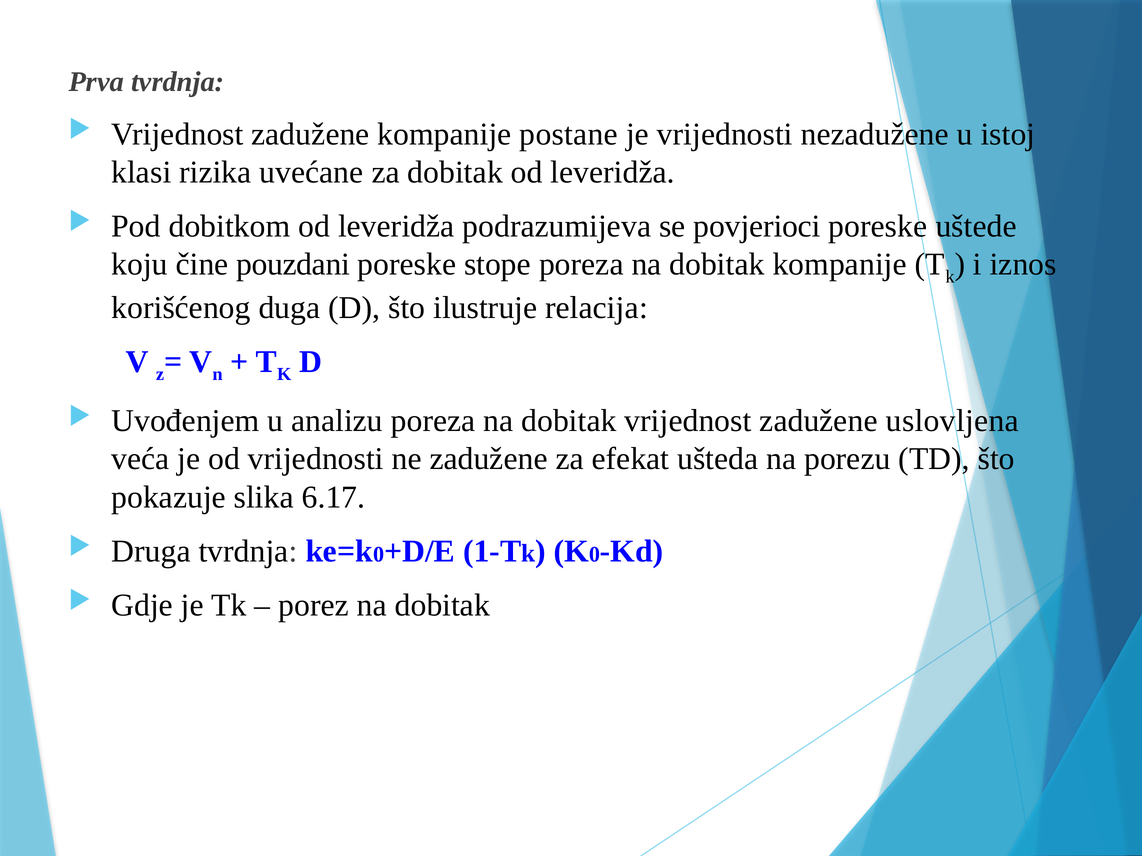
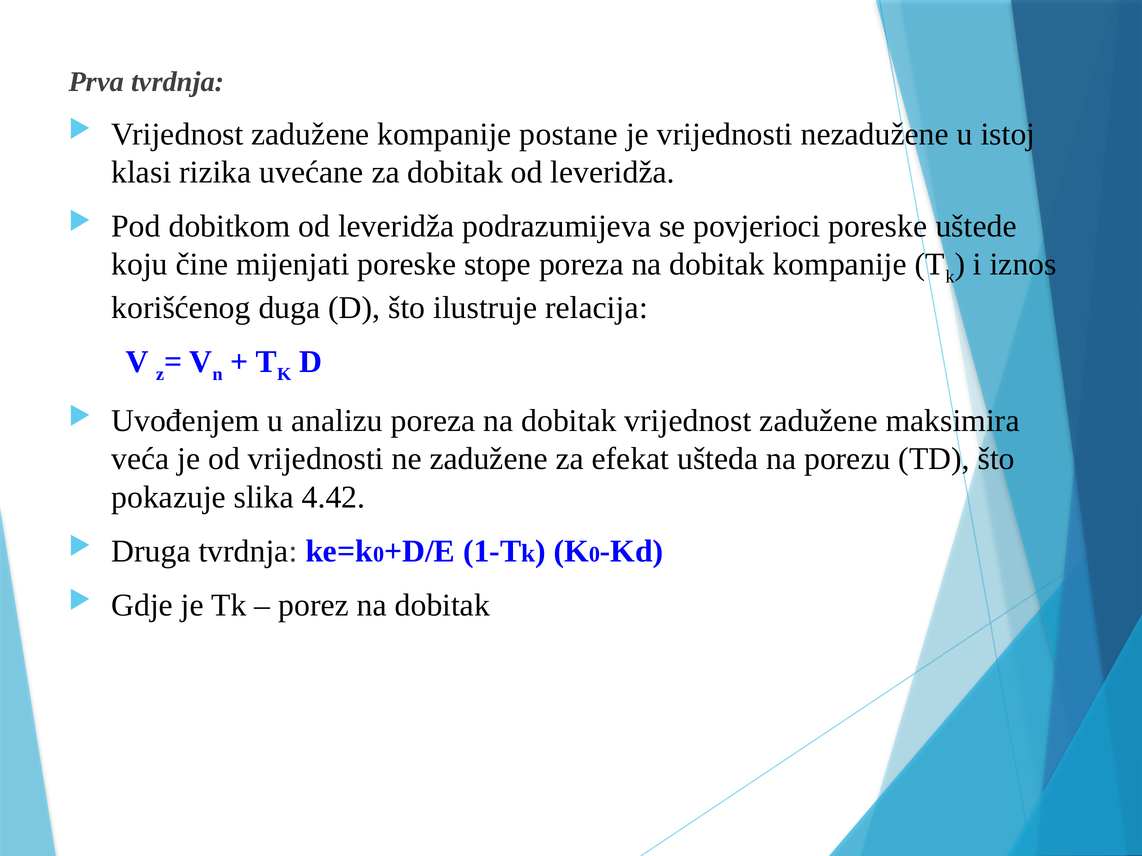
pouzdani: pouzdani -> mijenjati
uslovljena: uslovljena -> maksimira
6.17: 6.17 -> 4.42
